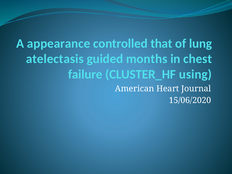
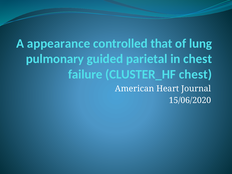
atelectasis: atelectasis -> pulmonary
months: months -> parietal
CLUSTER_HF using: using -> chest
